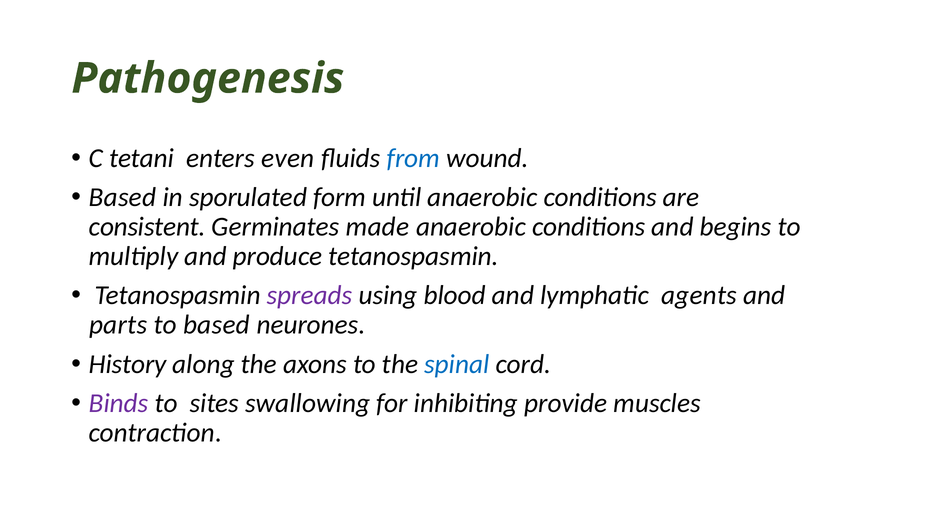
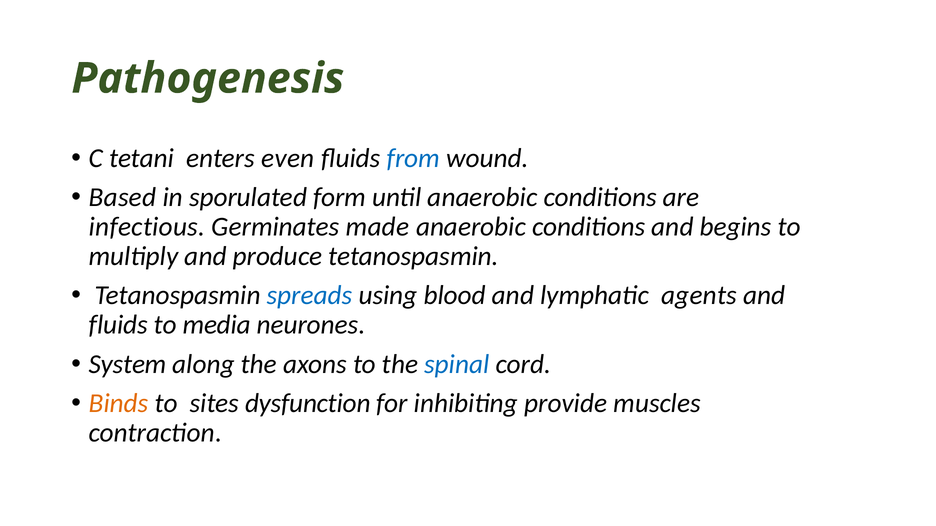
consistent: consistent -> infectious
spreads colour: purple -> blue
parts at (118, 325): parts -> fluids
to based: based -> media
History: History -> System
Binds colour: purple -> orange
swallowing: swallowing -> dysfunction
